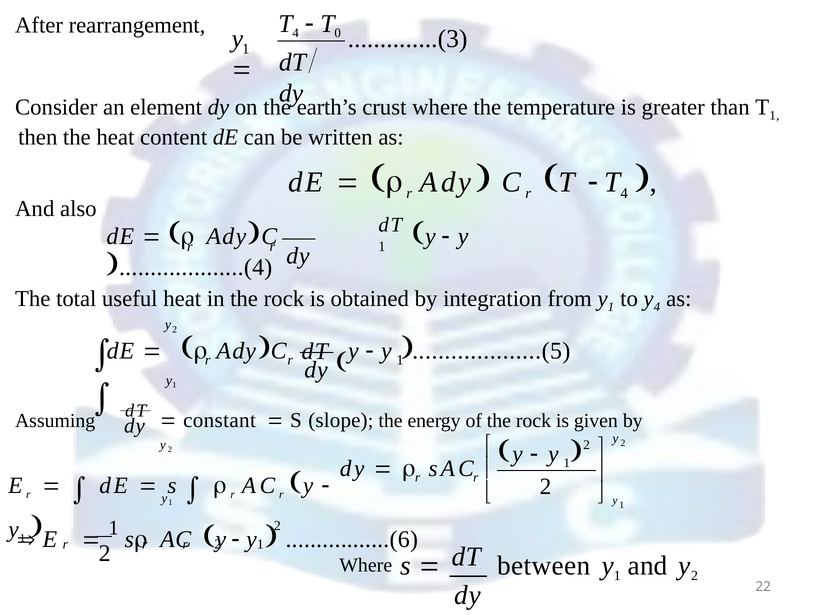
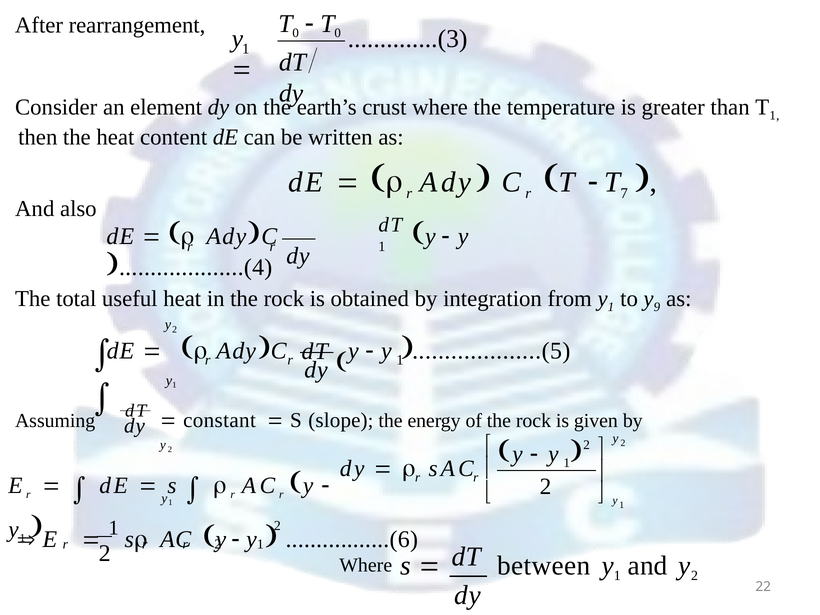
4 at (296, 33): 4 -> 0
4 at (624, 193): 4 -> 7
y 4: 4 -> 9
